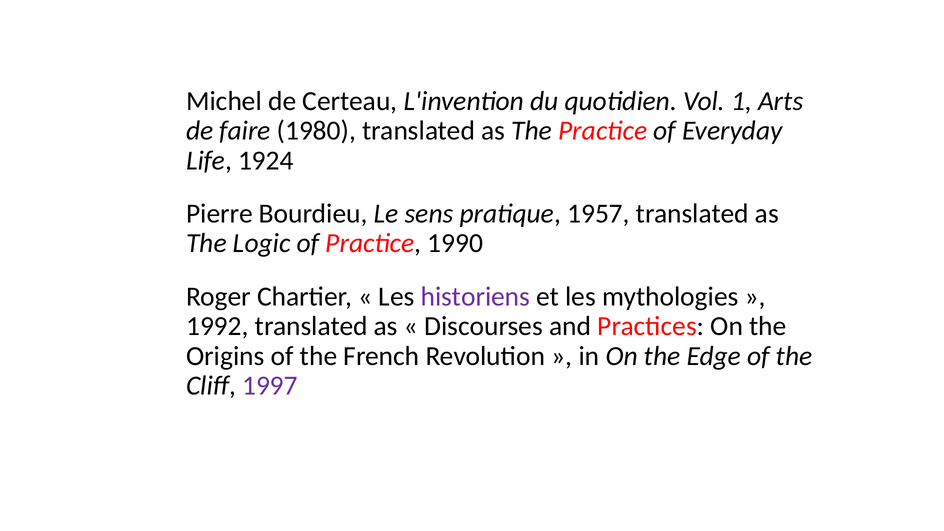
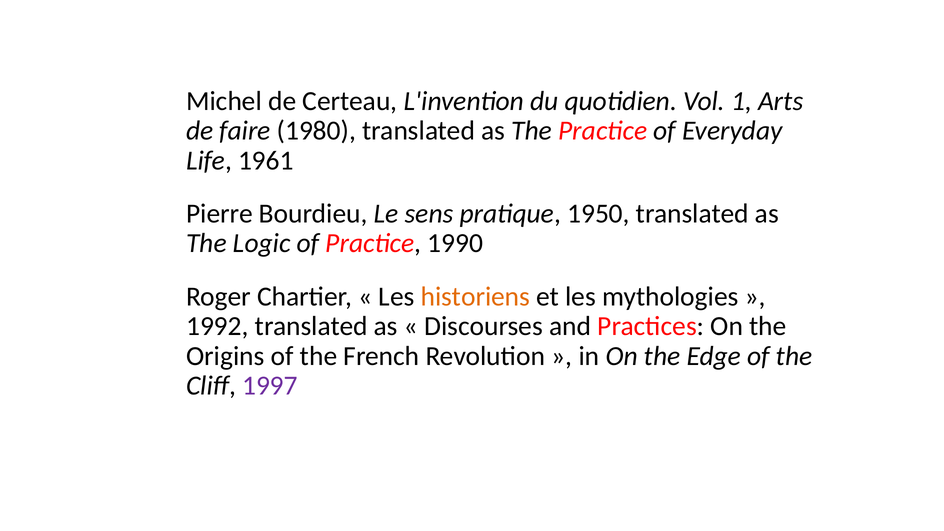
1924: 1924 -> 1961
1957: 1957 -> 1950
historiens colour: purple -> orange
